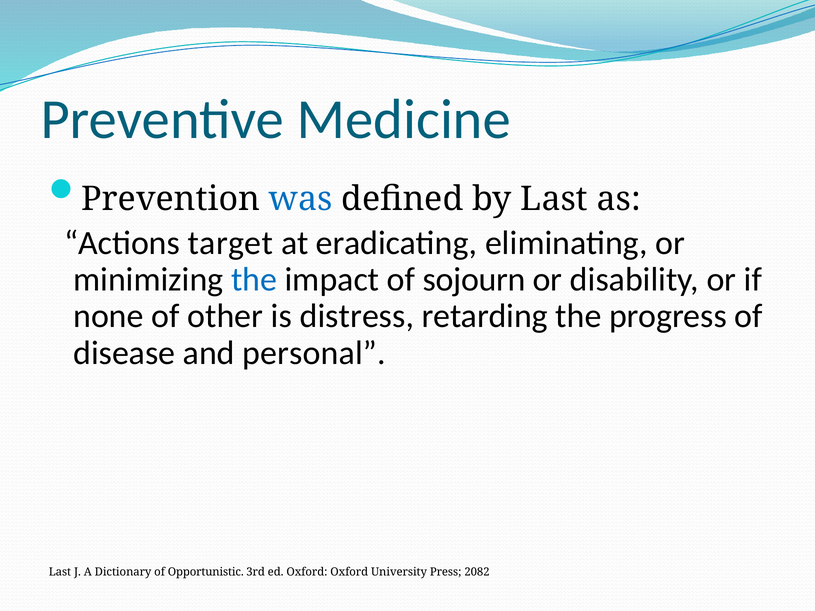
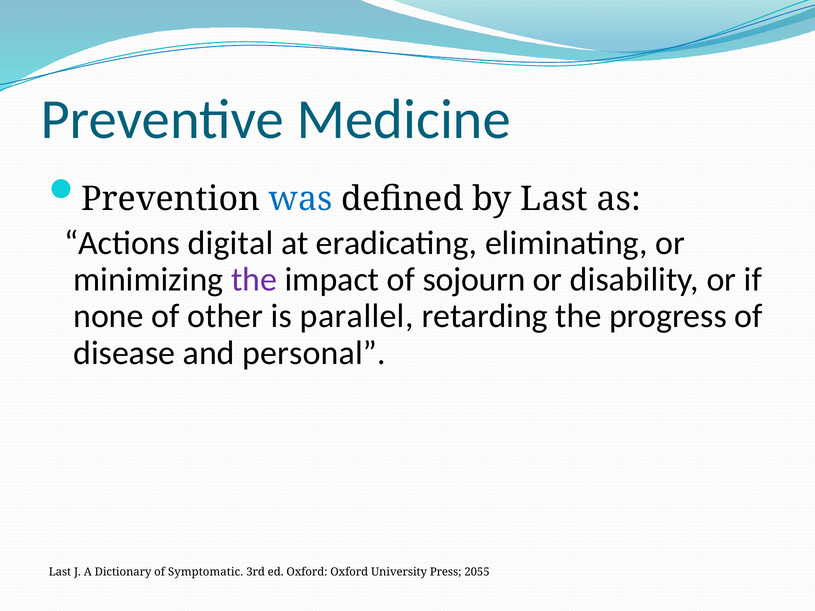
target: target -> digital
the at (254, 280) colour: blue -> purple
distress: distress -> parallel
Opportunistic: Opportunistic -> Symptomatic
2082: 2082 -> 2055
